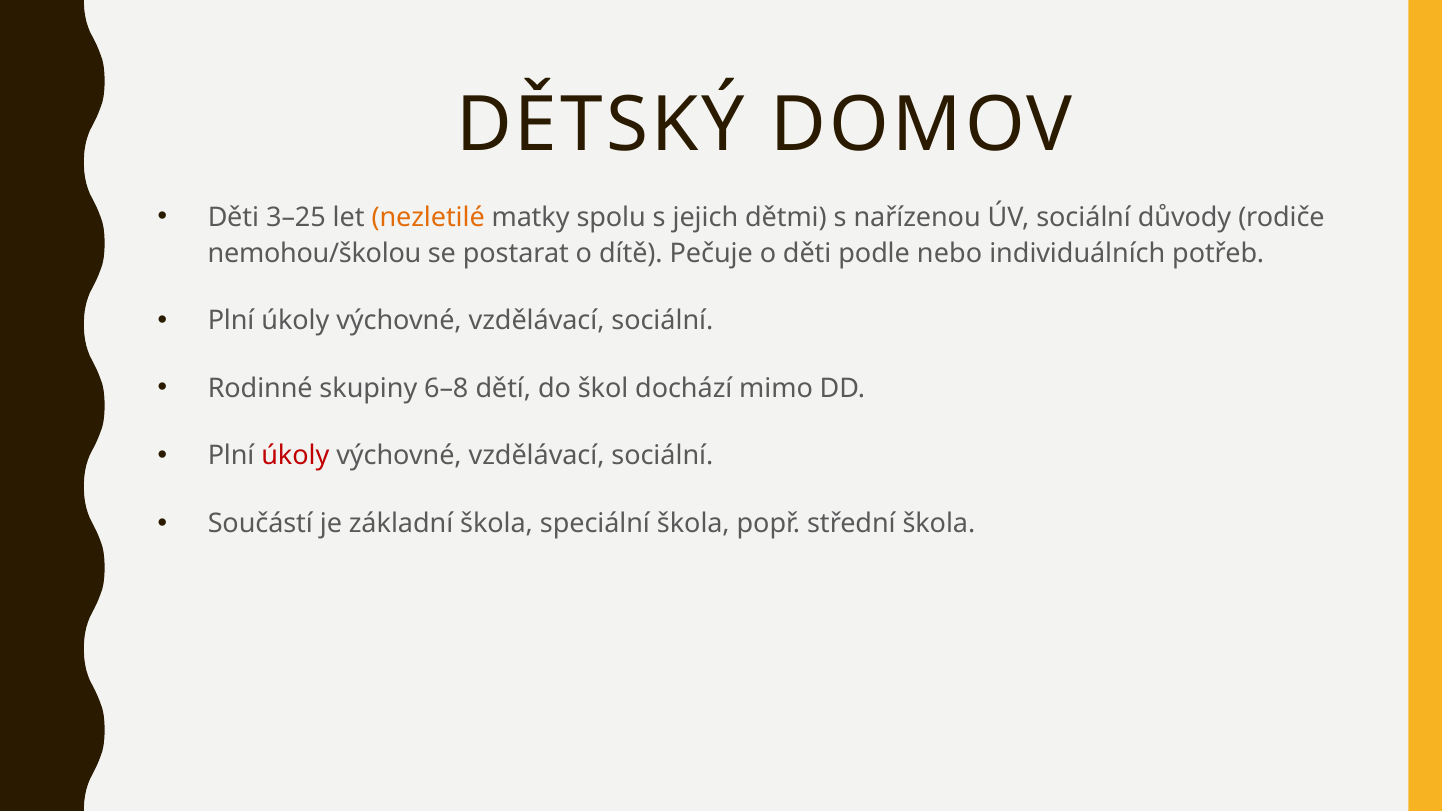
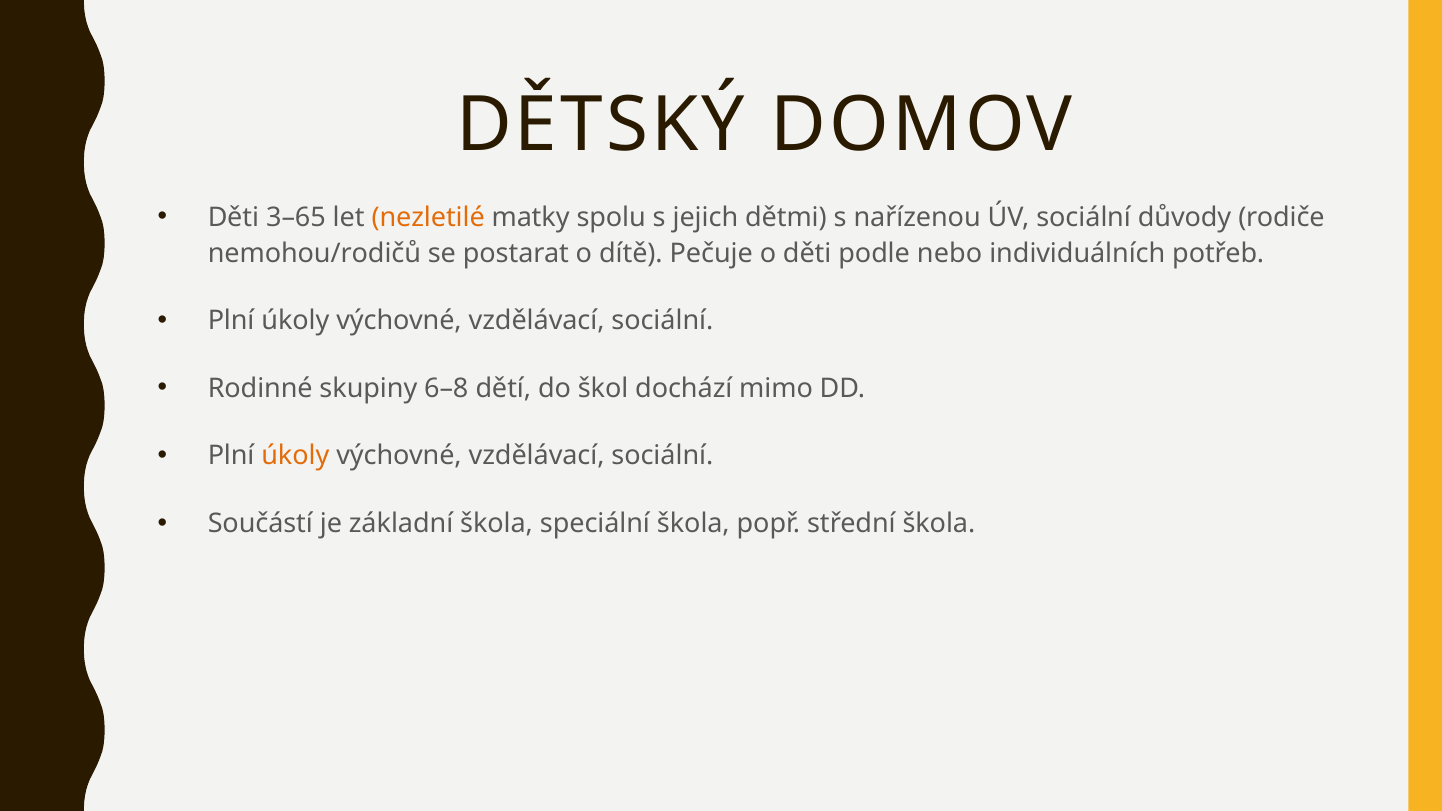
3–25: 3–25 -> 3–65
nemohou/školou: nemohou/školou -> nemohou/rodičů
úkoly at (295, 456) colour: red -> orange
